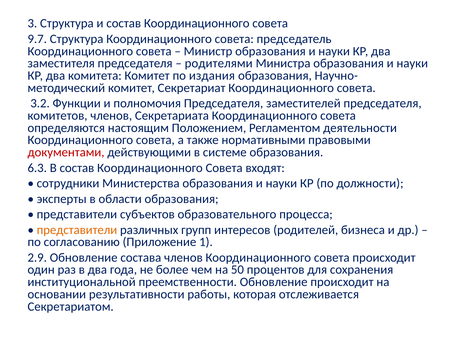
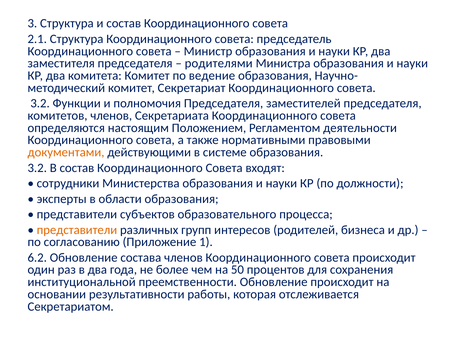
9.7: 9.7 -> 2.1
издания: издания -> ведение
документами colour: red -> orange
6.3 at (37, 168): 6.3 -> 3.2
2.9: 2.9 -> 6.2
